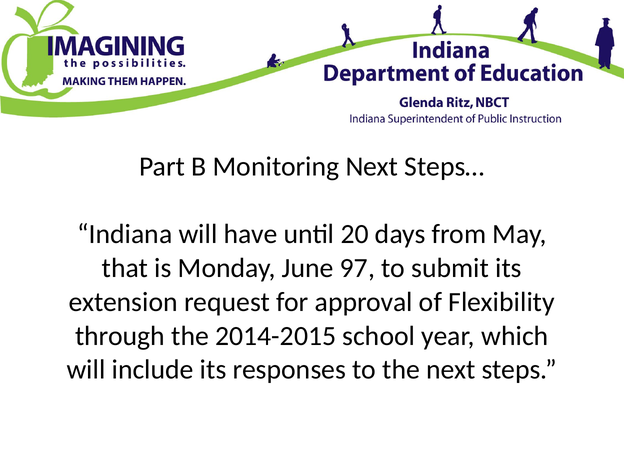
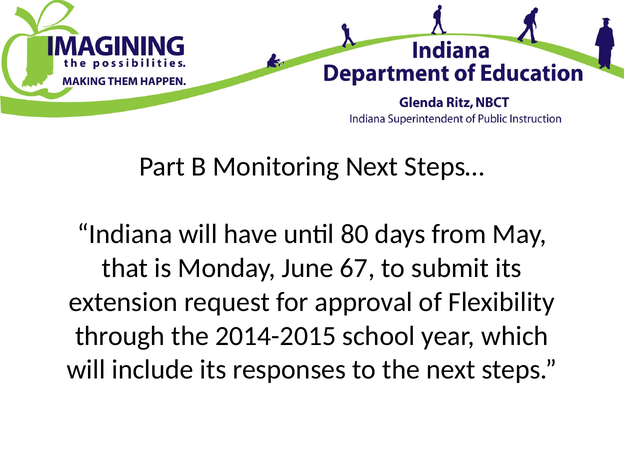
20: 20 -> 80
97: 97 -> 67
